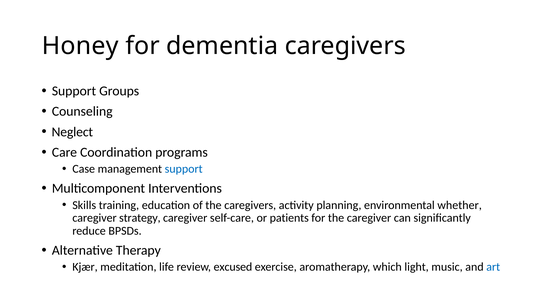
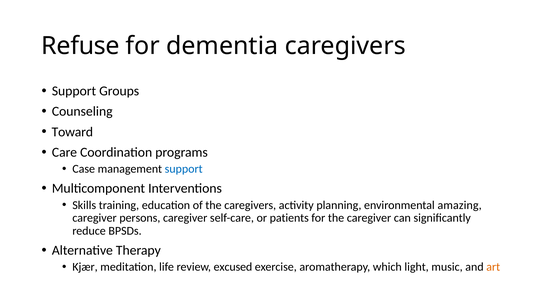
Honey: Honey -> Refuse
Neglect: Neglect -> Toward
whether: whether -> amazing
strategy: strategy -> persons
art colour: blue -> orange
